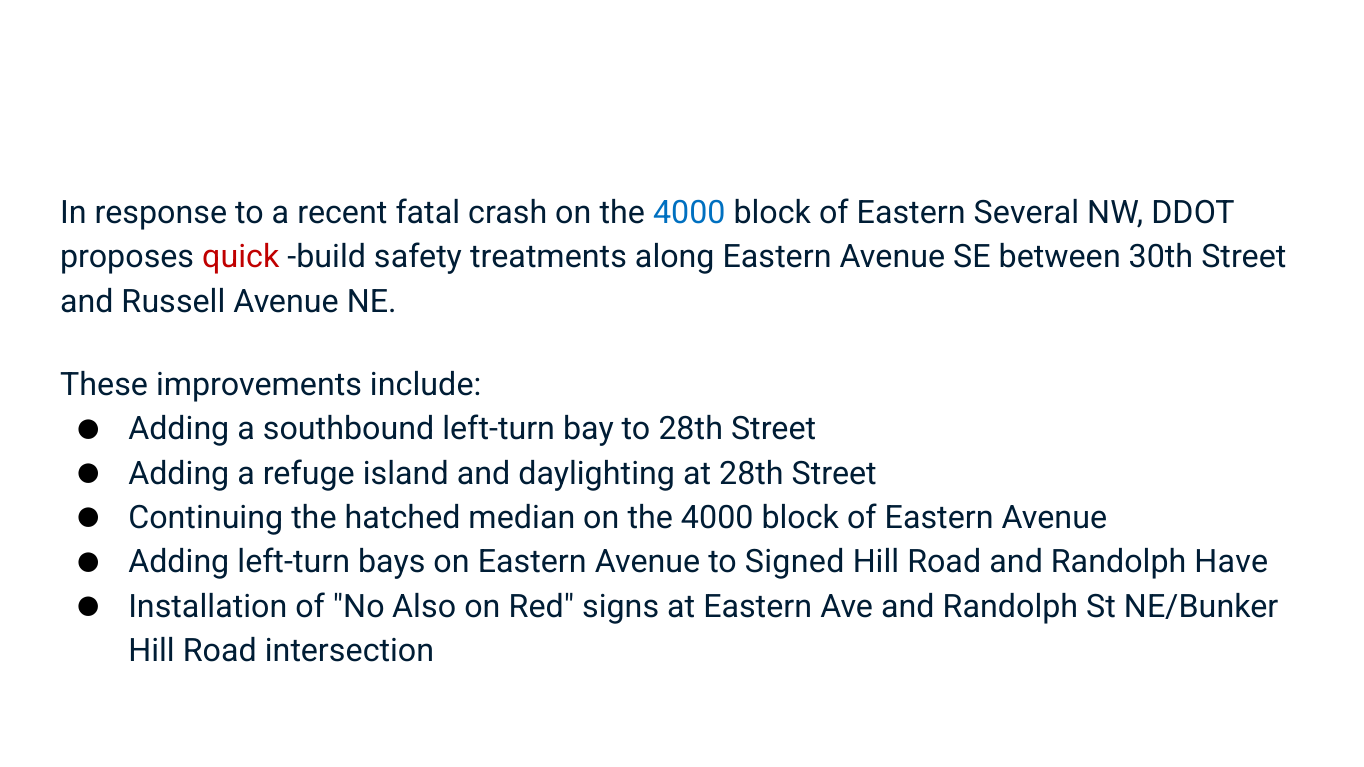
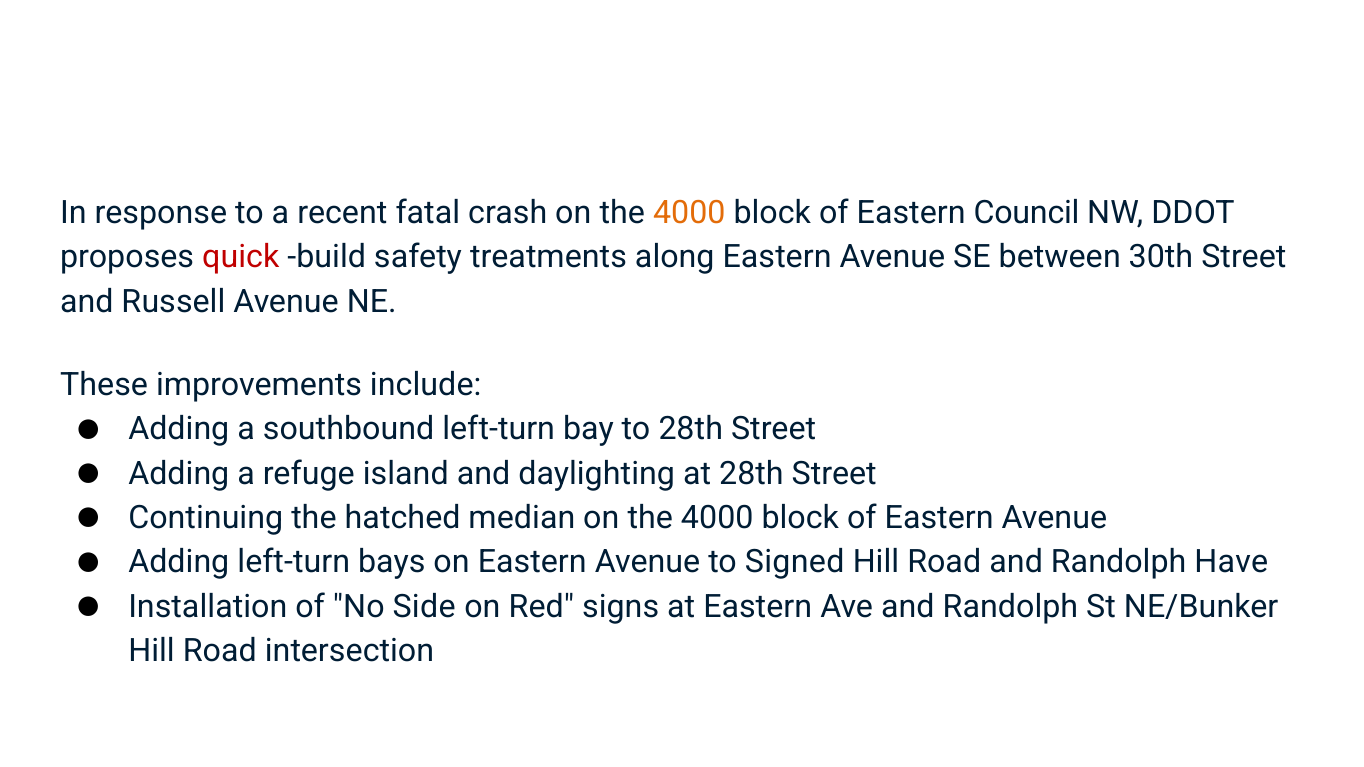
4000 at (689, 213) colour: blue -> orange
Several: Several -> Council
Also: Also -> Side
